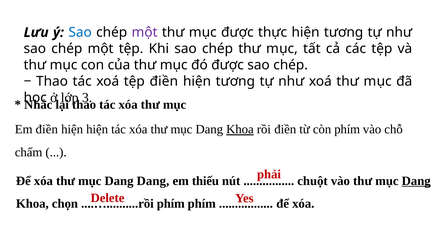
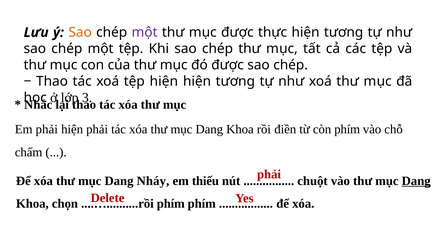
Sao at (80, 33) colour: blue -> orange
tệp điền: điền -> hiện
Em điền: điền -> phải
hiện hiện: hiện -> phải
Khoa at (240, 129) underline: present -> none
Dang Dang: Dang -> Nháy
